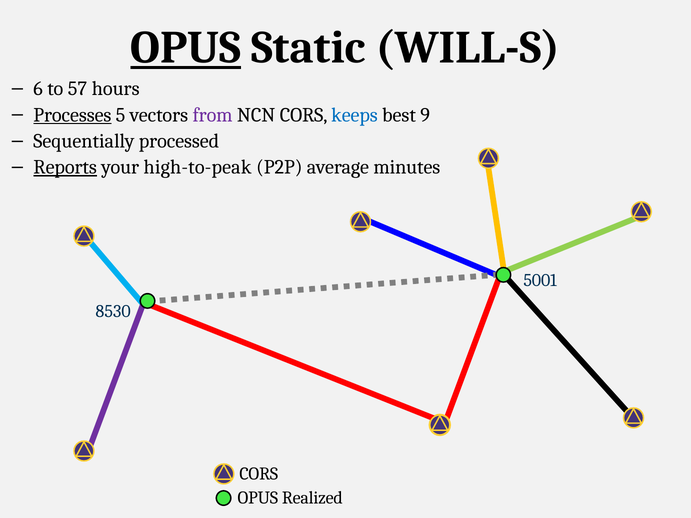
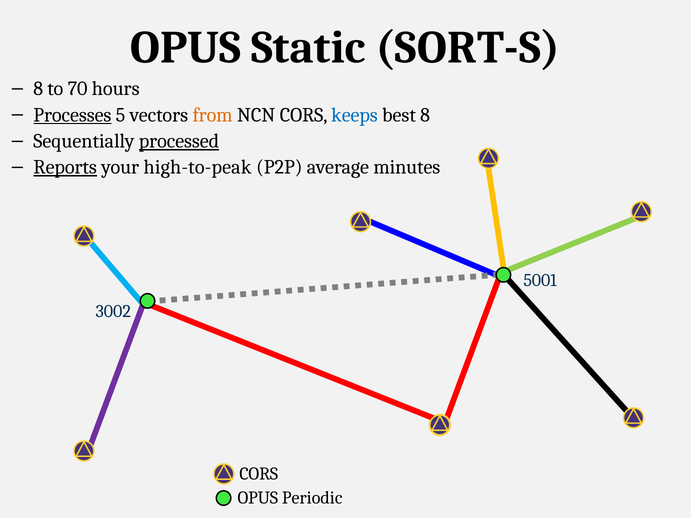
OPUS at (186, 48) underline: present -> none
WILL-S: WILL-S -> SORT-S
6 at (38, 89): 6 -> 8
57: 57 -> 70
from colour: purple -> orange
best 9: 9 -> 8
processed underline: none -> present
8530: 8530 -> 3002
Realized: Realized -> Periodic
